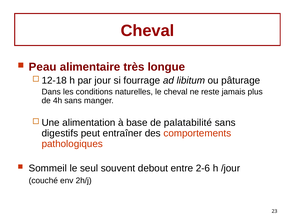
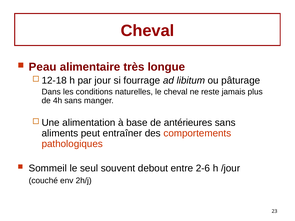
palatabilité: palatabilité -> antérieures
digestifs: digestifs -> aliments
